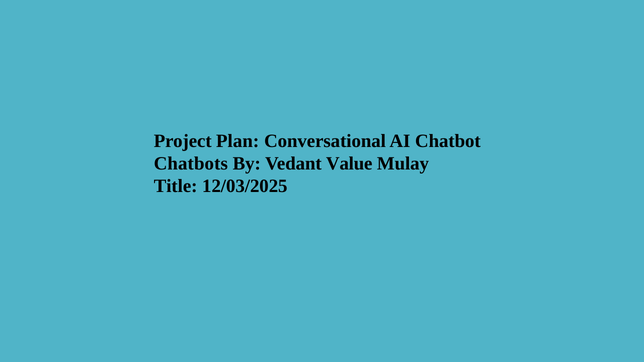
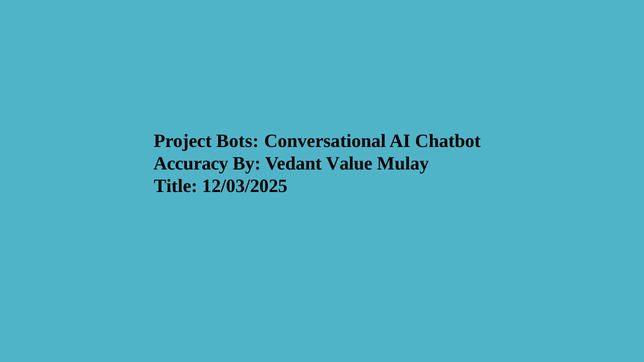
Plan: Plan -> Bots
Chatbots: Chatbots -> Accuracy
